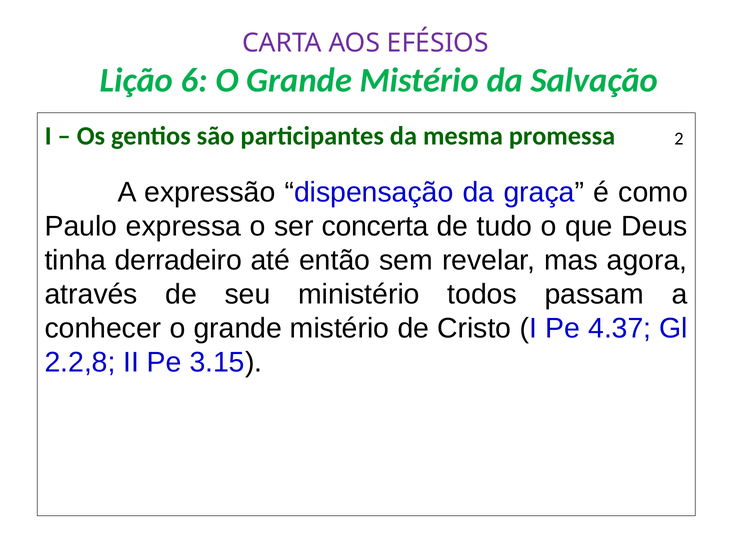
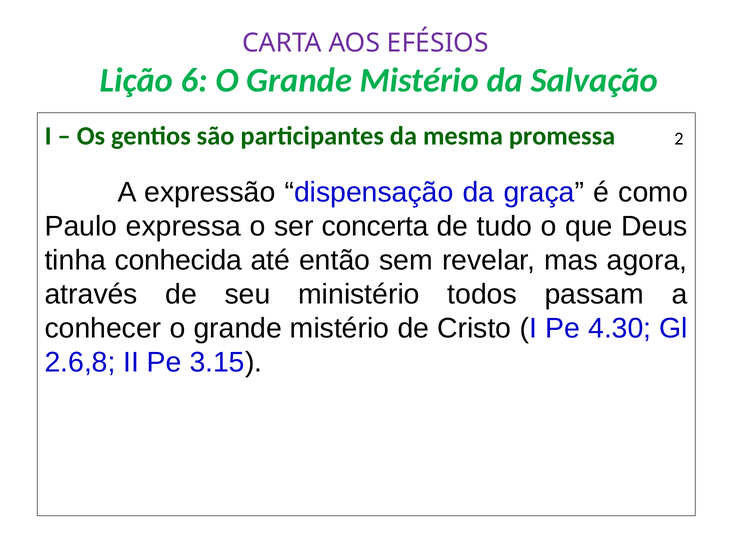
derradeiro: derradeiro -> conhecida
4.37: 4.37 -> 4.30
2.2,8: 2.2,8 -> 2.6,8
